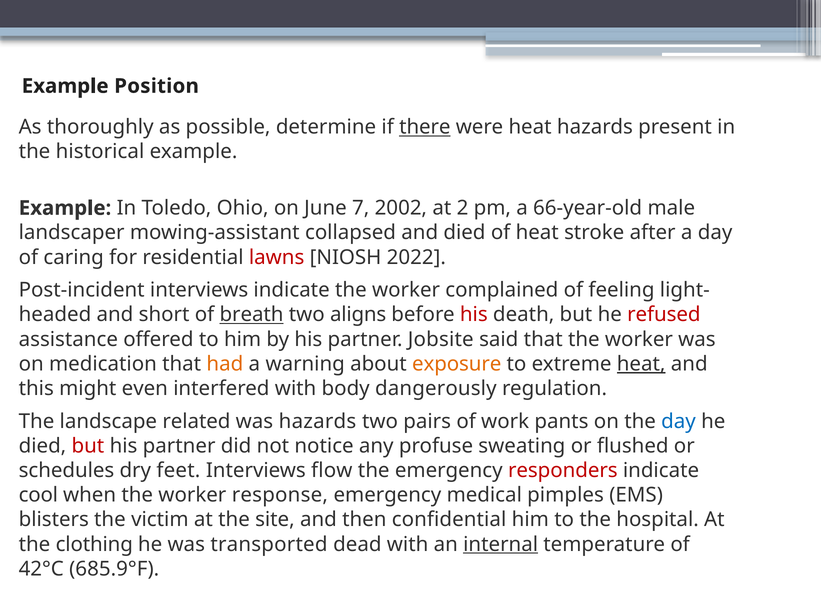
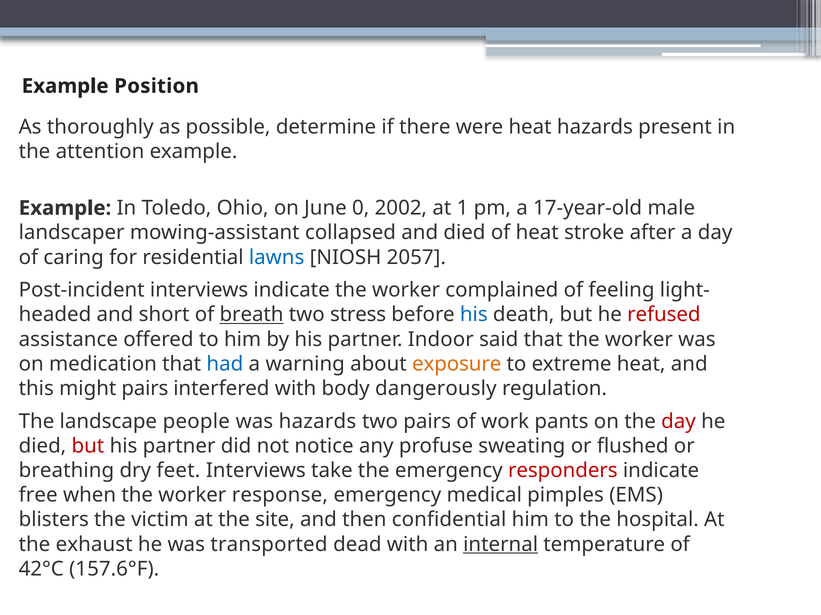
there underline: present -> none
historical: historical -> attention
7: 7 -> 0
2: 2 -> 1
66-year-old: 66-year-old -> 17-year-old
lawns colour: red -> blue
2022: 2022 -> 2057
aligns: aligns -> stress
his at (474, 315) colour: red -> blue
Jobsite: Jobsite -> Indoor
had colour: orange -> blue
heat at (641, 364) underline: present -> none
might even: even -> pairs
related: related -> people
day at (679, 422) colour: blue -> red
schedules: schedules -> breathing
flow: flow -> take
cool: cool -> free
clothing: clothing -> exhaust
685.9°F: 685.9°F -> 157.6°F
